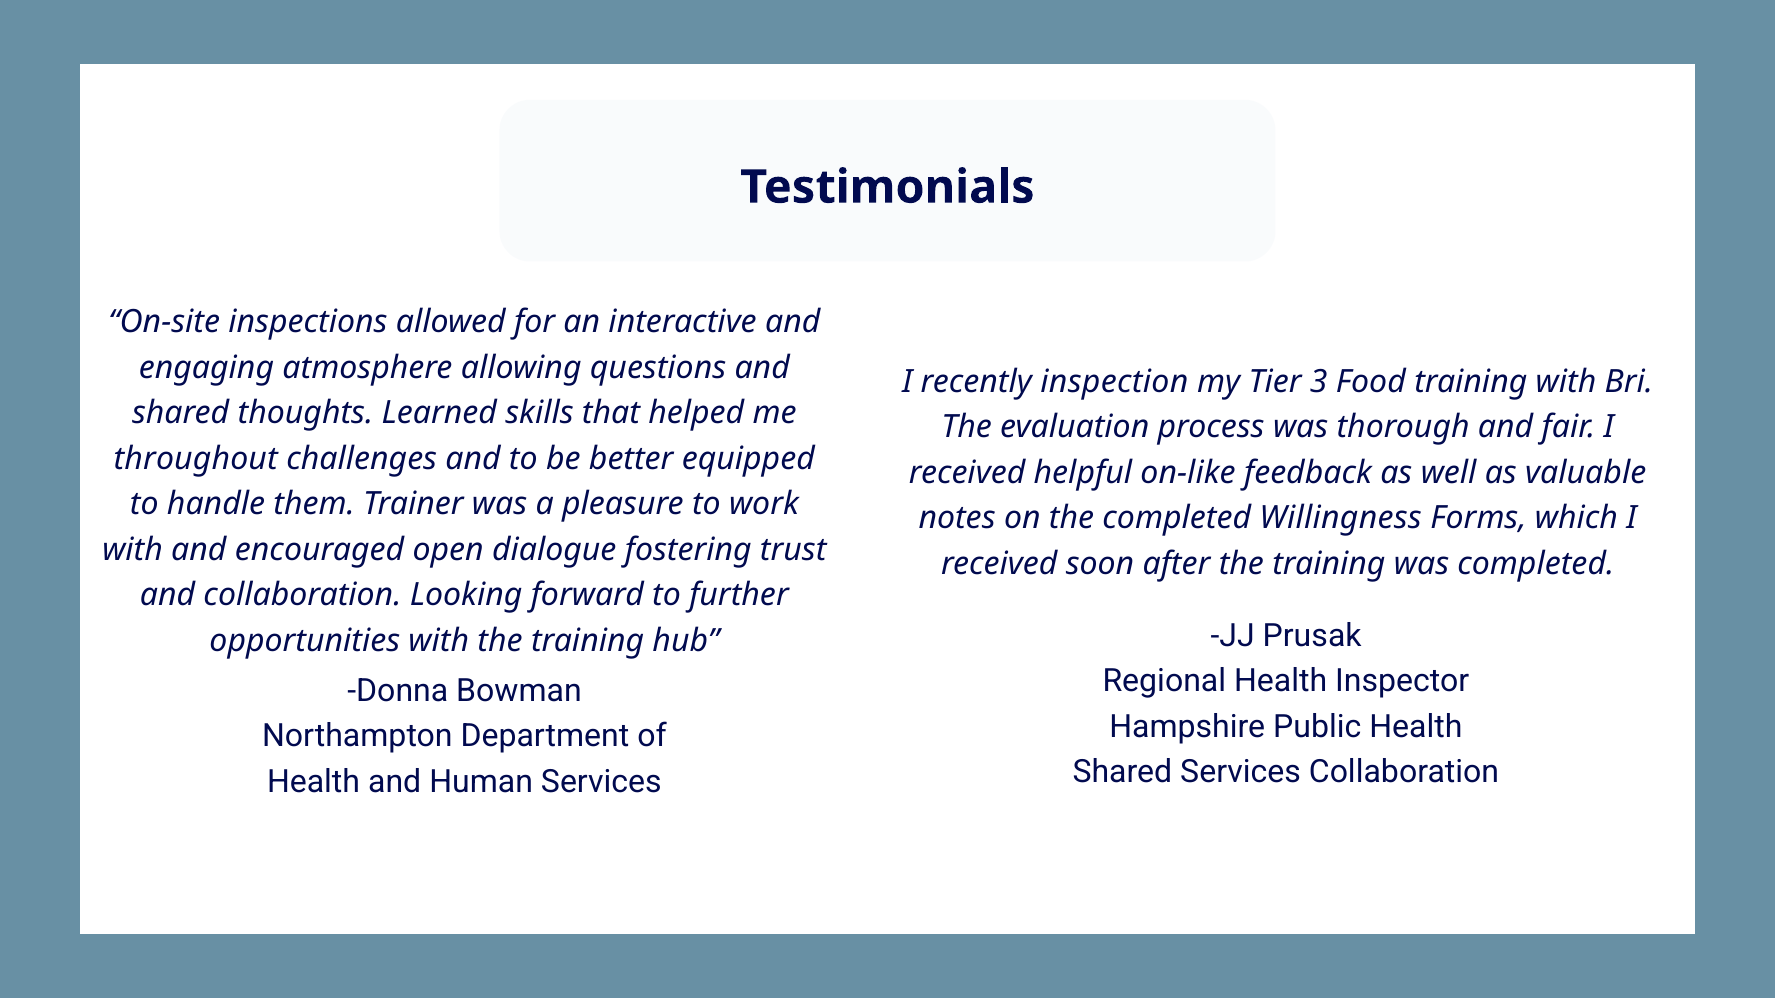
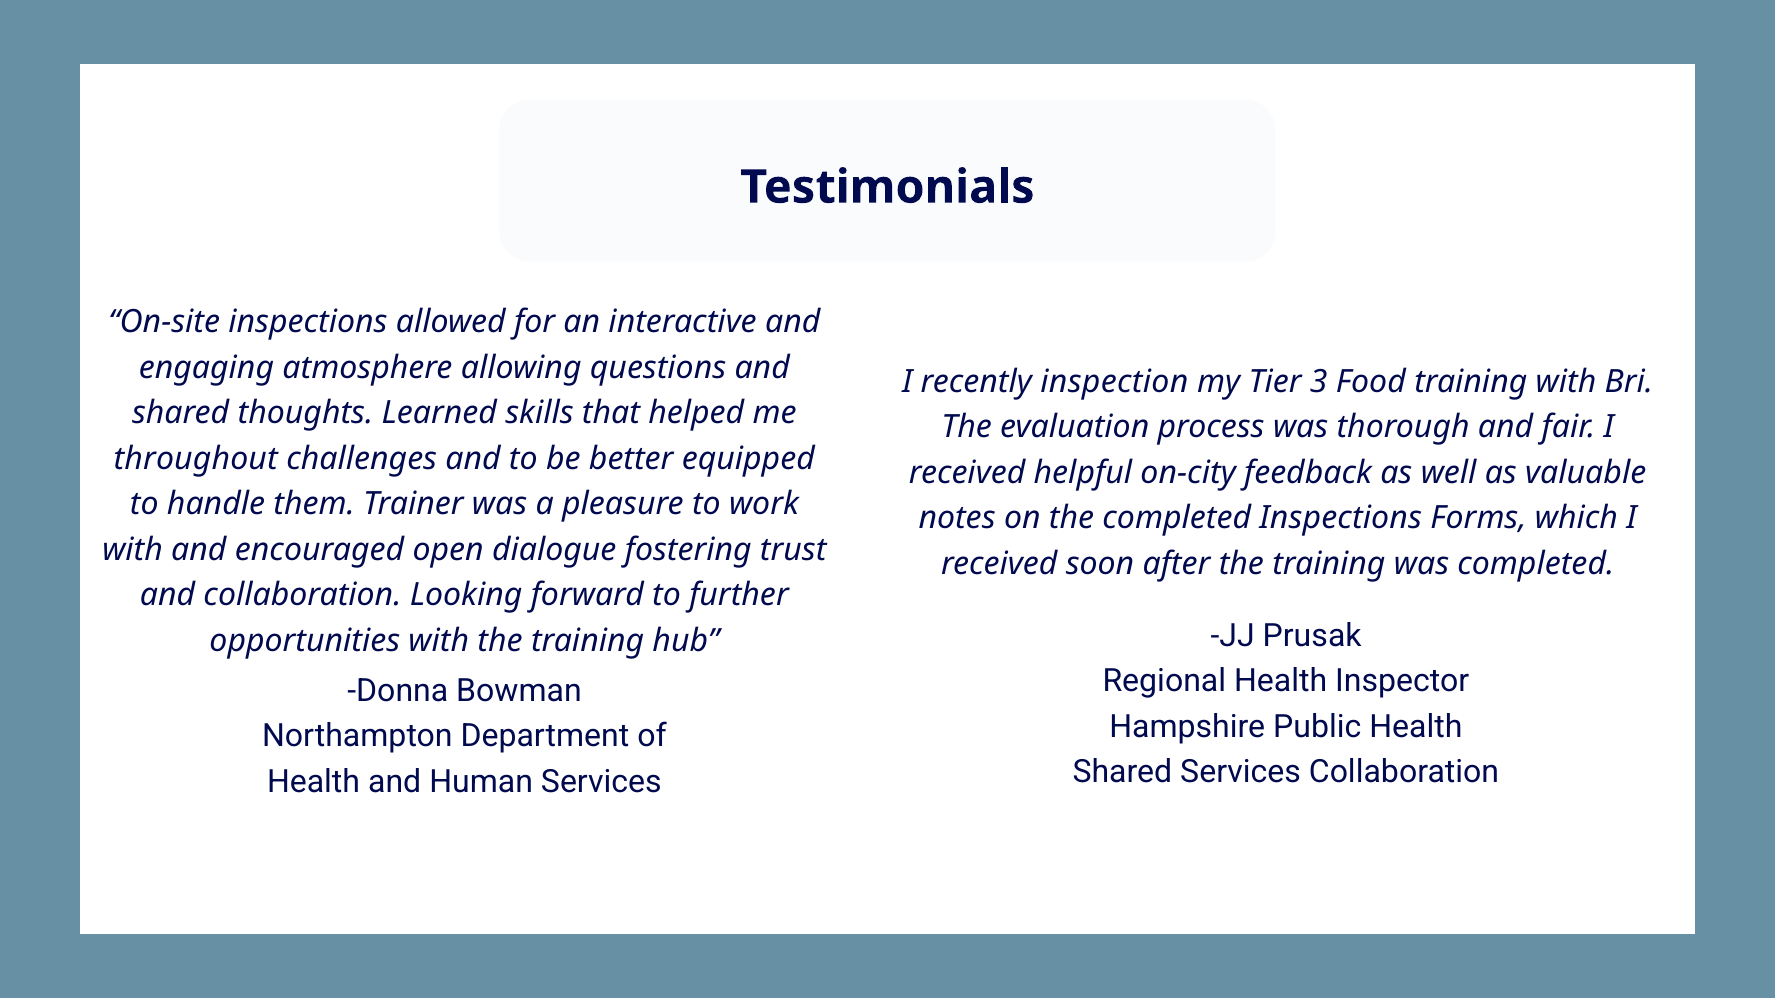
on-like: on-like -> on-city
completed Willingness: Willingness -> Inspections
